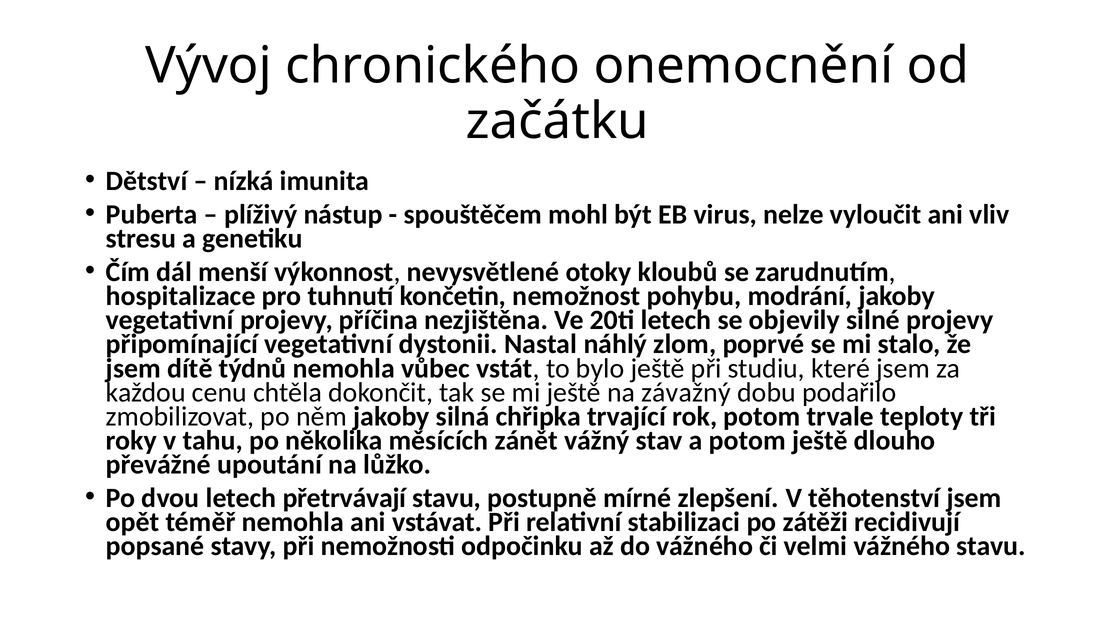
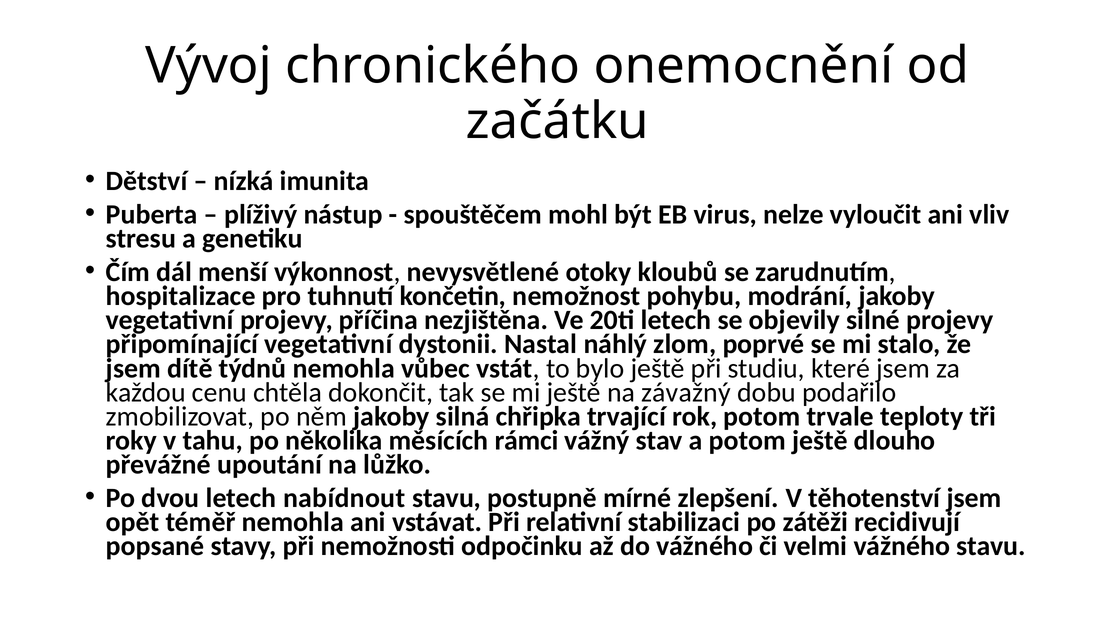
zánět: zánět -> rámci
přetrvávají: přetrvávají -> nabídnout
